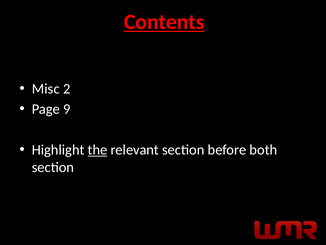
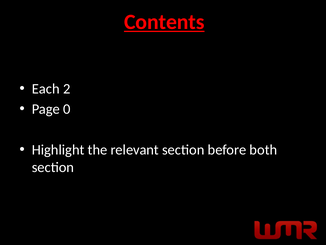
Misc: Misc -> Each
9: 9 -> 0
the underline: present -> none
